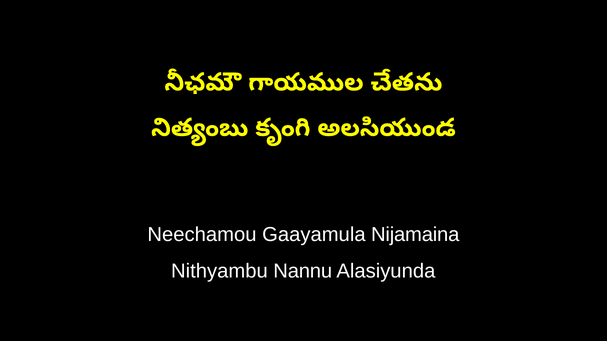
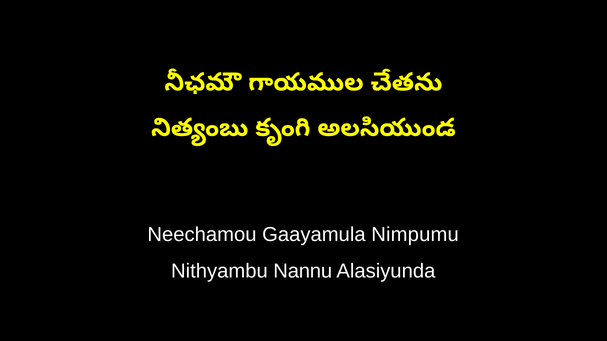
Nijamaina: Nijamaina -> Nimpumu
